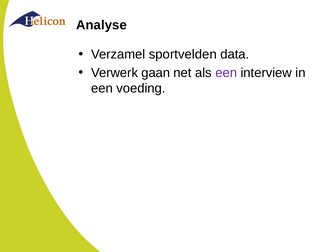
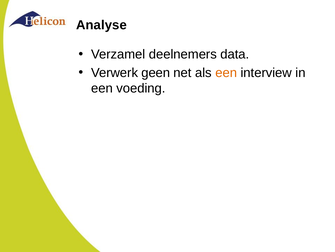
sportvelden: sportvelden -> deelnemers
gaan: gaan -> geen
een at (226, 72) colour: purple -> orange
